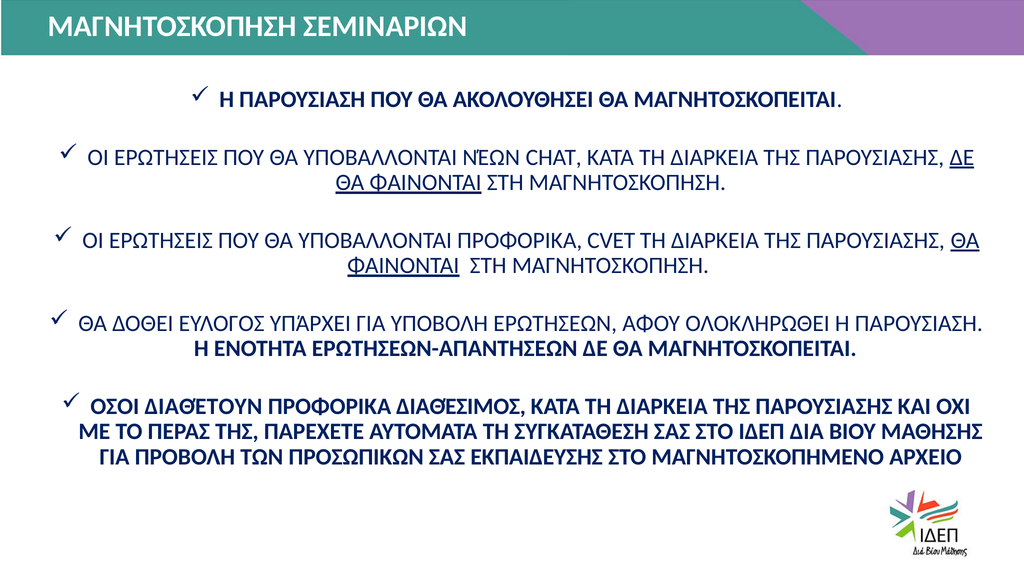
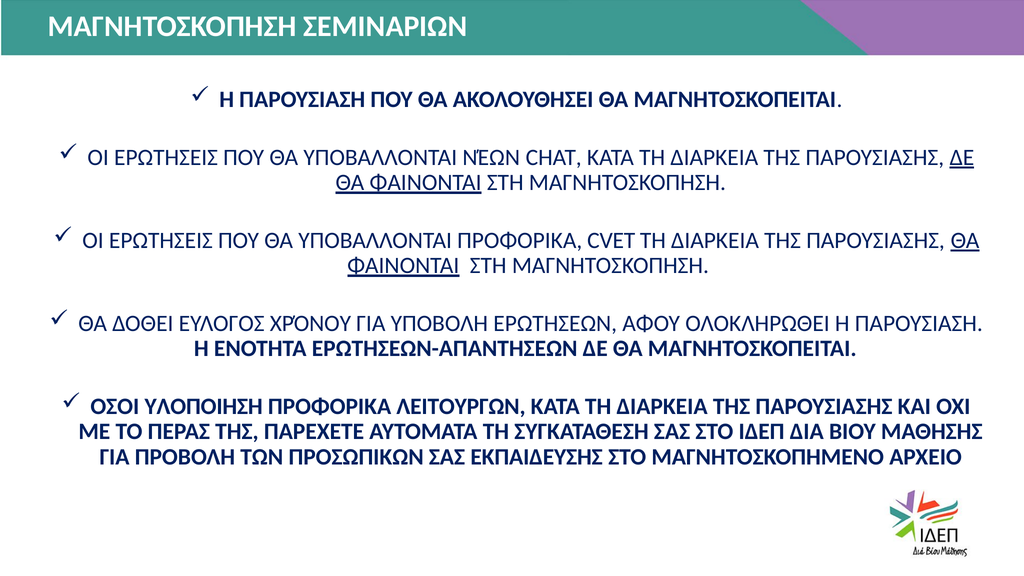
ΥΠΆΡΧΕΙ: ΥΠΆΡΧΕΙ -> ΧΡΌΝΟΥ
ΔΙΑΘΈΤΟΥΝ: ΔΙΑΘΈΤΟΥΝ -> ΥΛΟΠΟΙΗΣΗ
ΔΙΑΘΈΣΙΜΟΣ: ΔΙΑΘΈΣΙΜΟΣ -> ΛΕΙΤΟΥΡΓΩΝ
